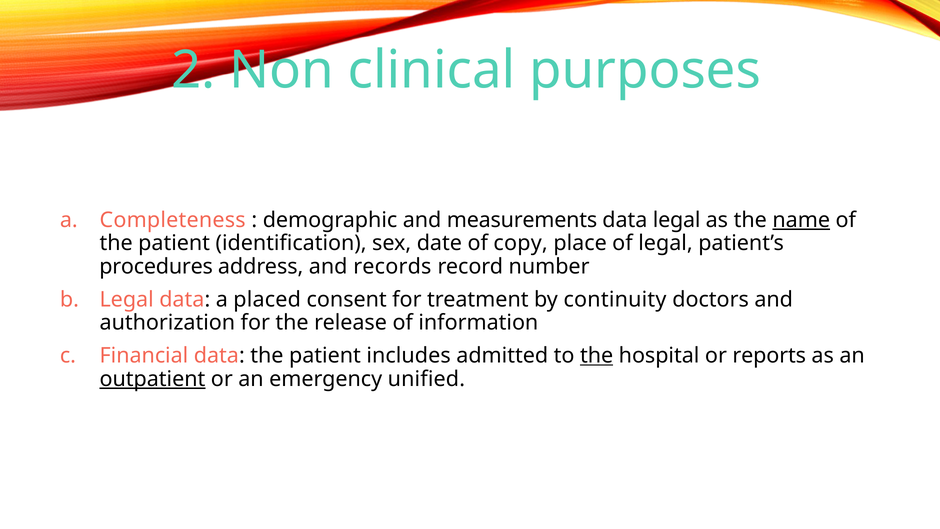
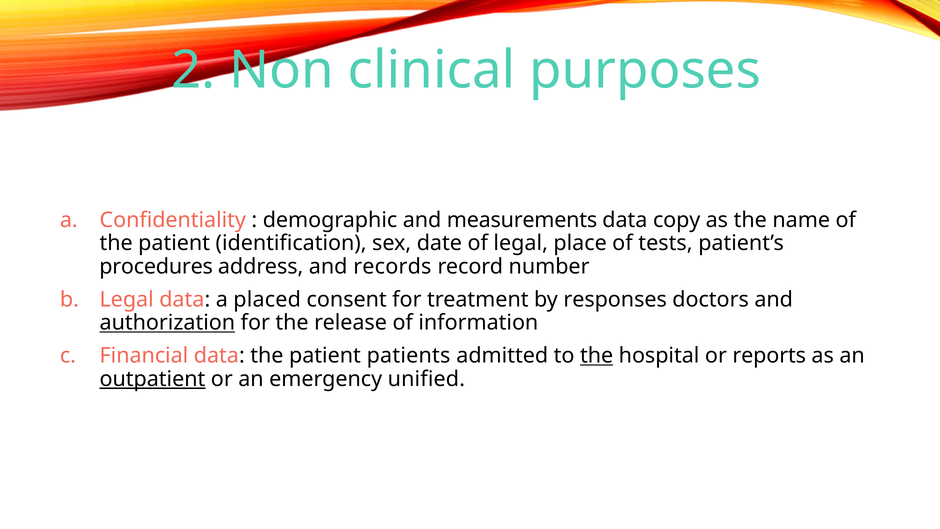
Completeness: Completeness -> Confidentiality
data legal: legal -> copy
name underline: present -> none
of copy: copy -> legal
of legal: legal -> tests
continuity: continuity -> responses
authorization underline: none -> present
includes: includes -> patients
